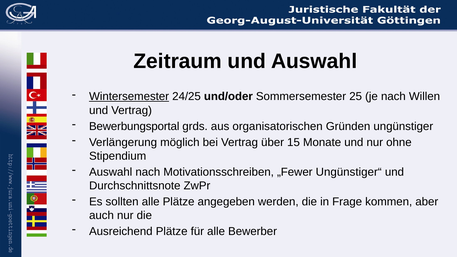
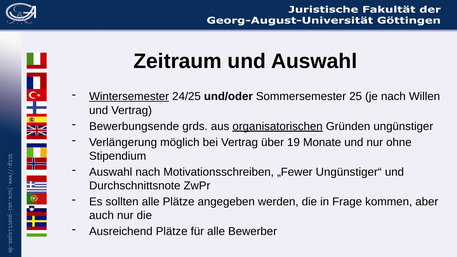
Bewerbungsportal: Bewerbungsportal -> Bewerbungsende
organisatorischen underline: none -> present
15: 15 -> 19
